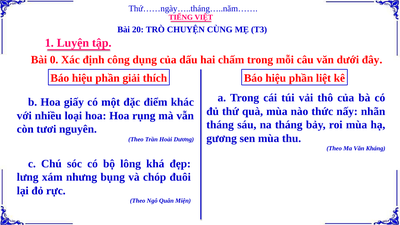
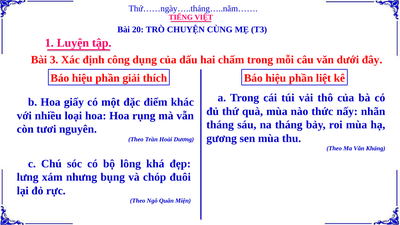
0: 0 -> 3
